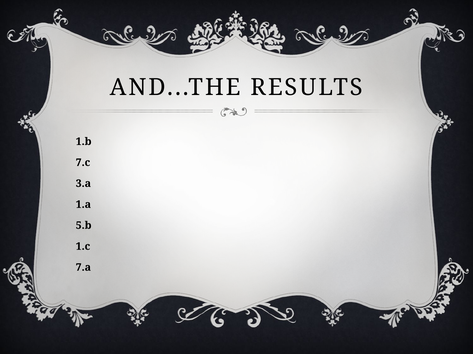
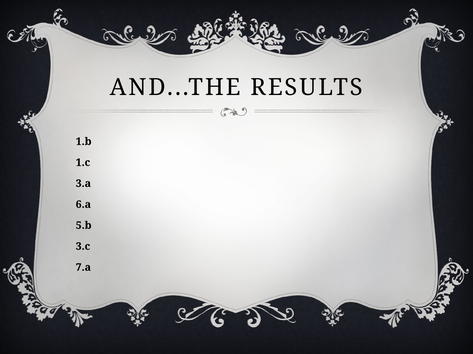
7.c: 7.c -> 1.c
1.a: 1.a -> 6.a
1.c: 1.c -> 3.c
